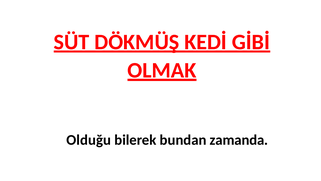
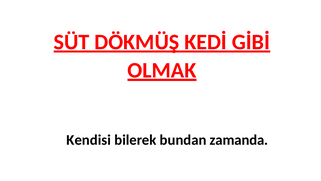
Olduğu: Olduğu -> Kendisi
